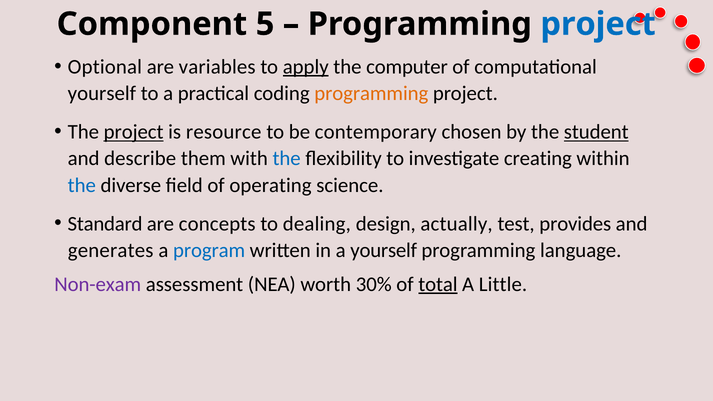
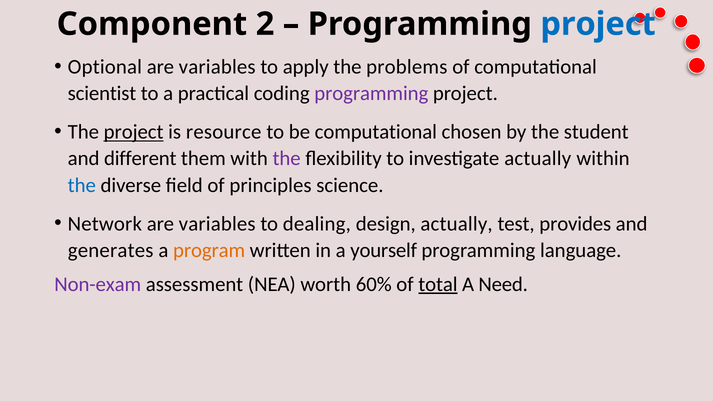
5: 5 -> 2
apply underline: present -> none
computer: computer -> problems
yourself at (102, 93): yourself -> scientist
programming at (371, 93) colour: orange -> purple
be contemporary: contemporary -> computational
student underline: present -> none
describe: describe -> different
the at (287, 159) colour: blue -> purple
investigate creating: creating -> actually
operating: operating -> principles
Standard: Standard -> Network
concepts at (217, 224): concepts -> variables
program colour: blue -> orange
30%: 30% -> 60%
Little: Little -> Need
